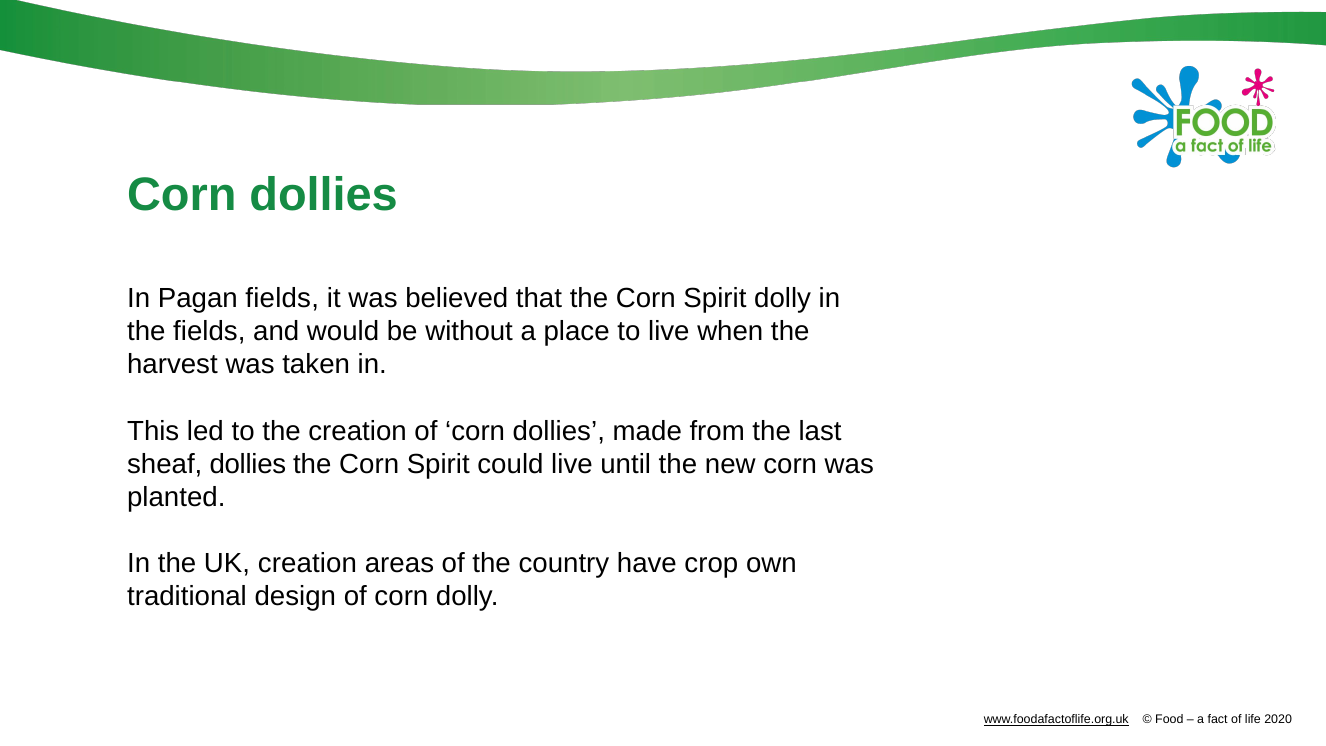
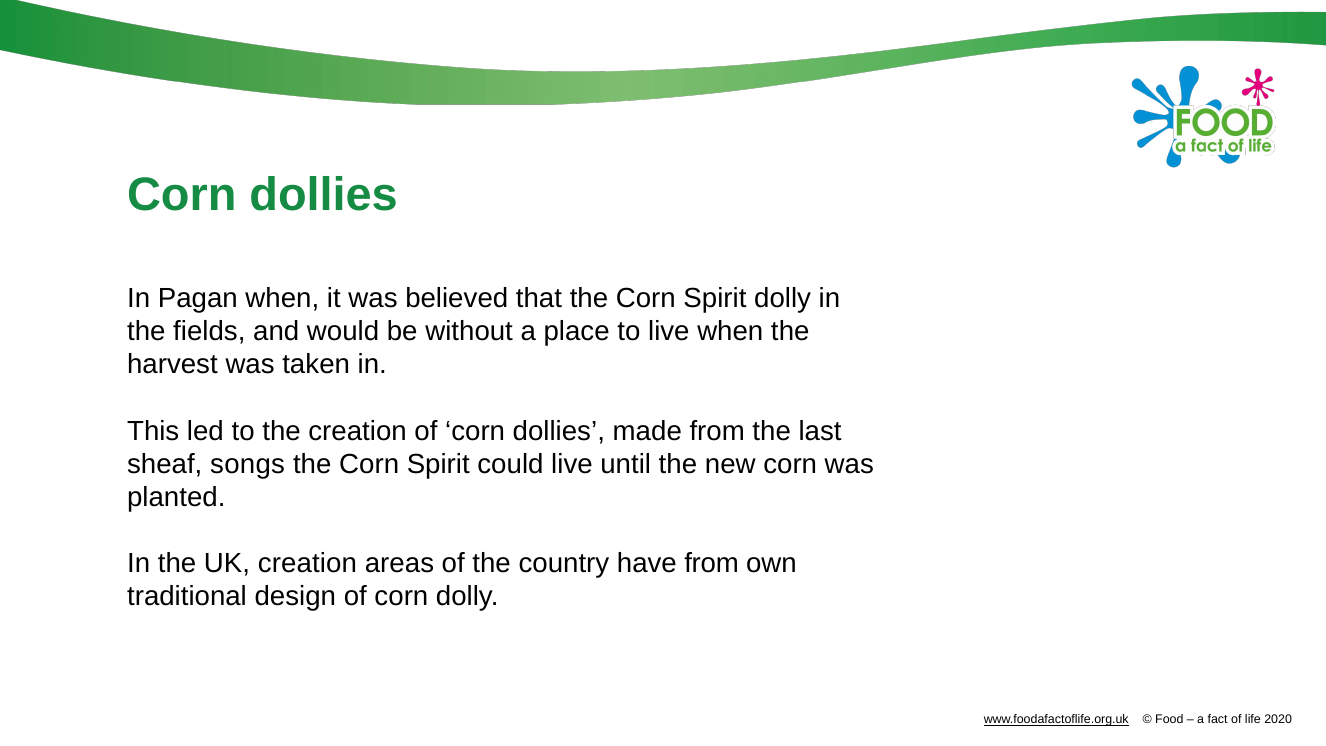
Pagan fields: fields -> when
sheaf dollies: dollies -> songs
have crop: crop -> from
